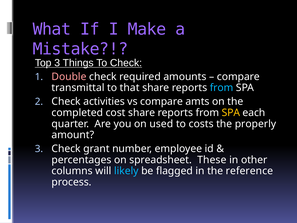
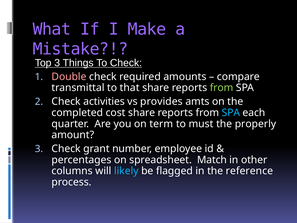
from at (222, 88) colour: light blue -> light green
vs compare: compare -> provides
SPA at (231, 113) colour: yellow -> light blue
used: used -> term
costs: costs -> must
These: These -> Match
